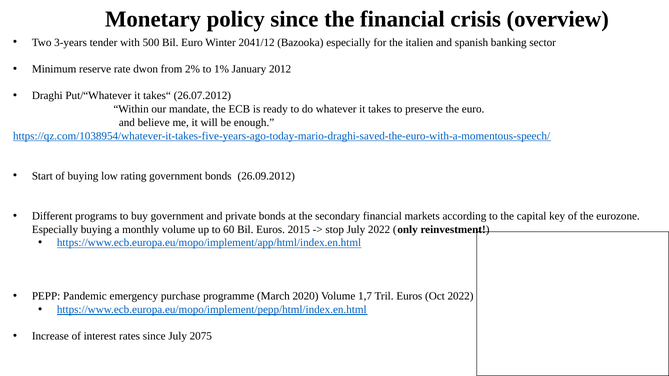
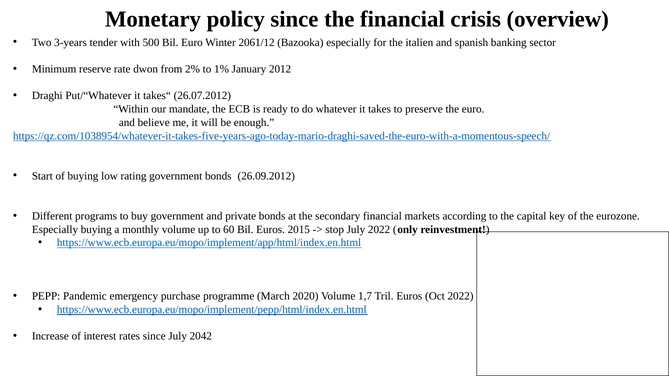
2041/12: 2041/12 -> 2061/12
2075: 2075 -> 2042
